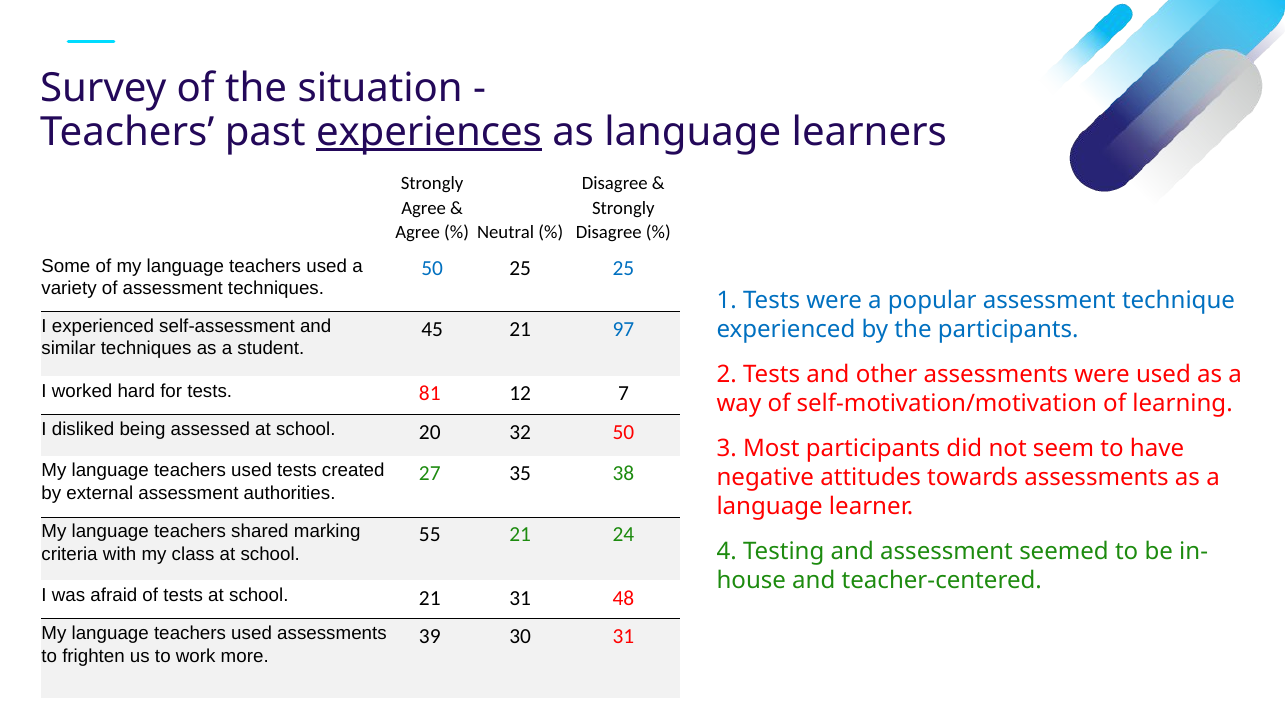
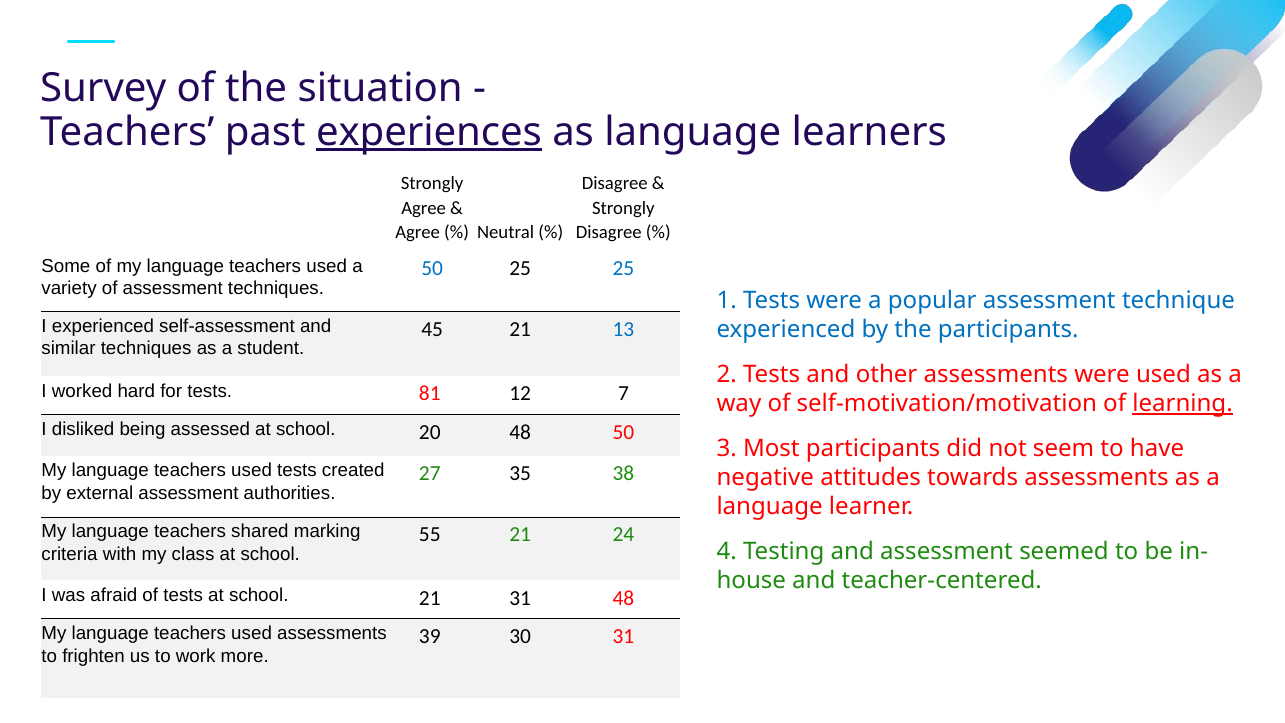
97: 97 -> 13
learning underline: none -> present
20 32: 32 -> 48
